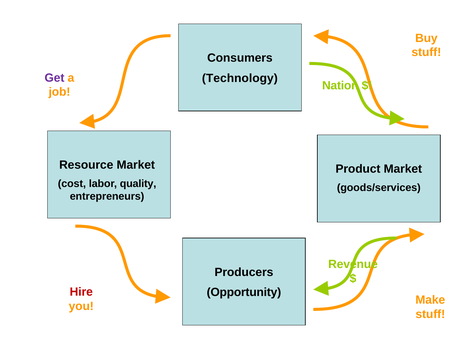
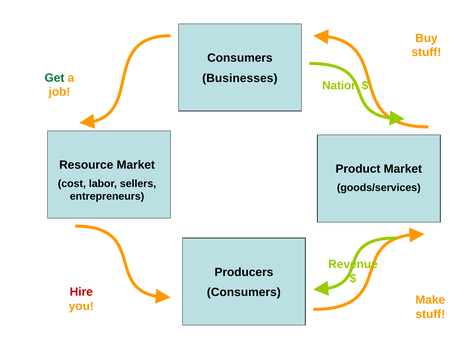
Get colour: purple -> green
Technology: Technology -> Businesses
quality: quality -> sellers
Opportunity at (244, 292): Opportunity -> Consumers
